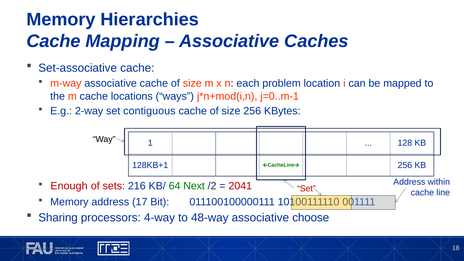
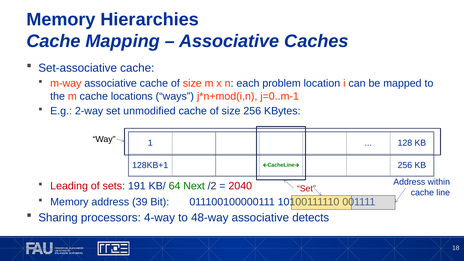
contiguous: contiguous -> unmodified
Enough: Enough -> Leading
216: 216 -> 191
2041: 2041 -> 2040
17: 17 -> 39
choose: choose -> detects
